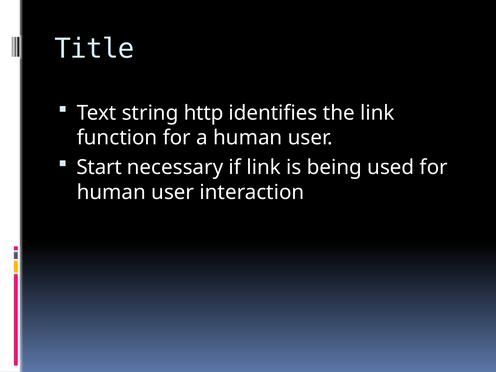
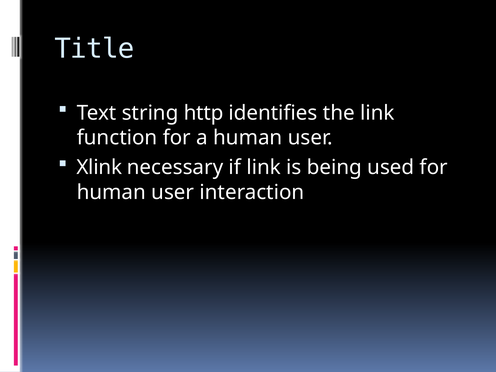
Start: Start -> Xlink
